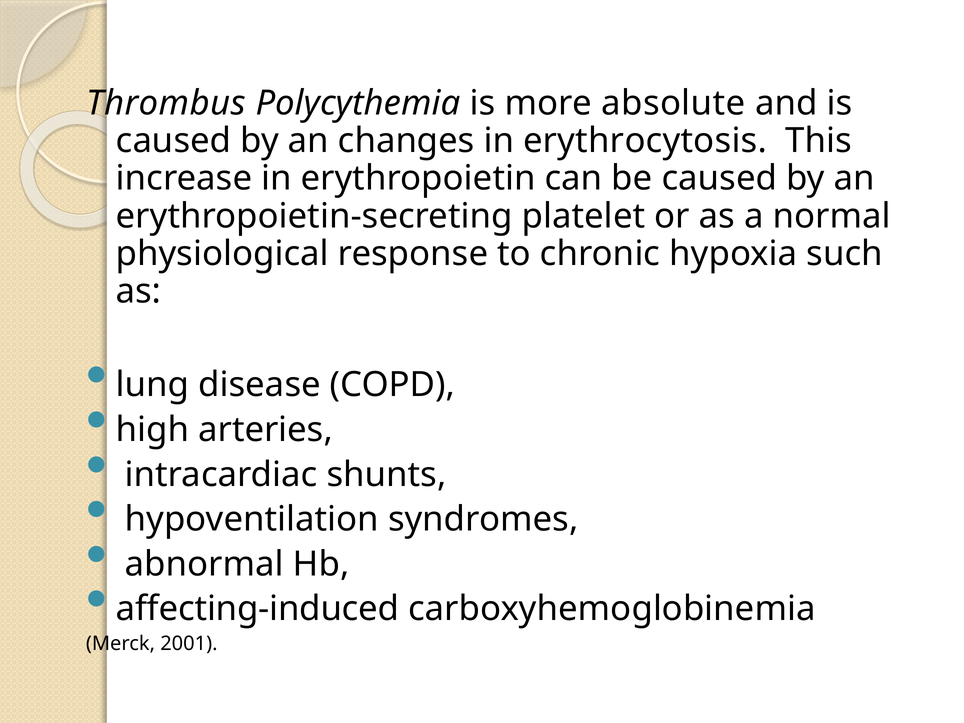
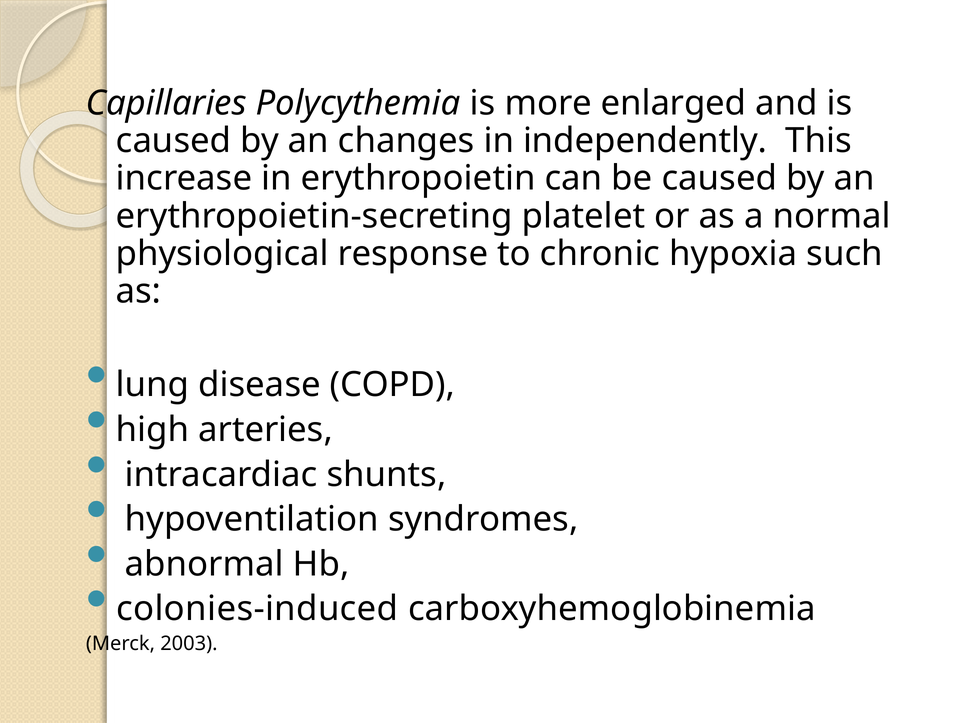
Thrombus: Thrombus -> Capillaries
absolute: absolute -> enlarged
erythrocytosis: erythrocytosis -> independently
affecting-induced: affecting-induced -> colonies-induced
2001: 2001 -> 2003
